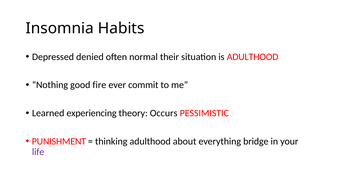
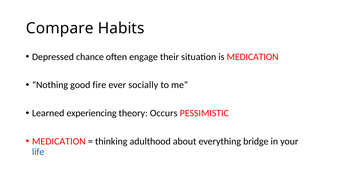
Insomnia: Insomnia -> Compare
denied: denied -> chance
normal: normal -> engage
is ADULTHOOD: ADULTHOOD -> MEDICATION
commit: commit -> socially
PUNISHMENT at (59, 142): PUNISHMENT -> MEDICATION
life colour: purple -> blue
